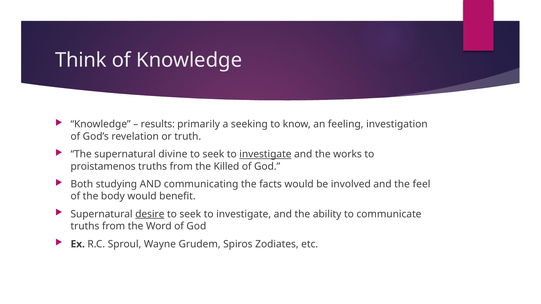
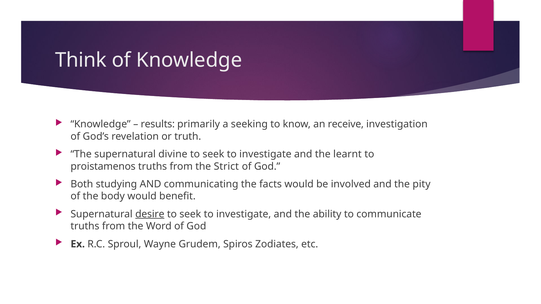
feeling: feeling -> receive
investigate at (265, 154) underline: present -> none
works: works -> learnt
Killed: Killed -> Strict
feel: feel -> pity
